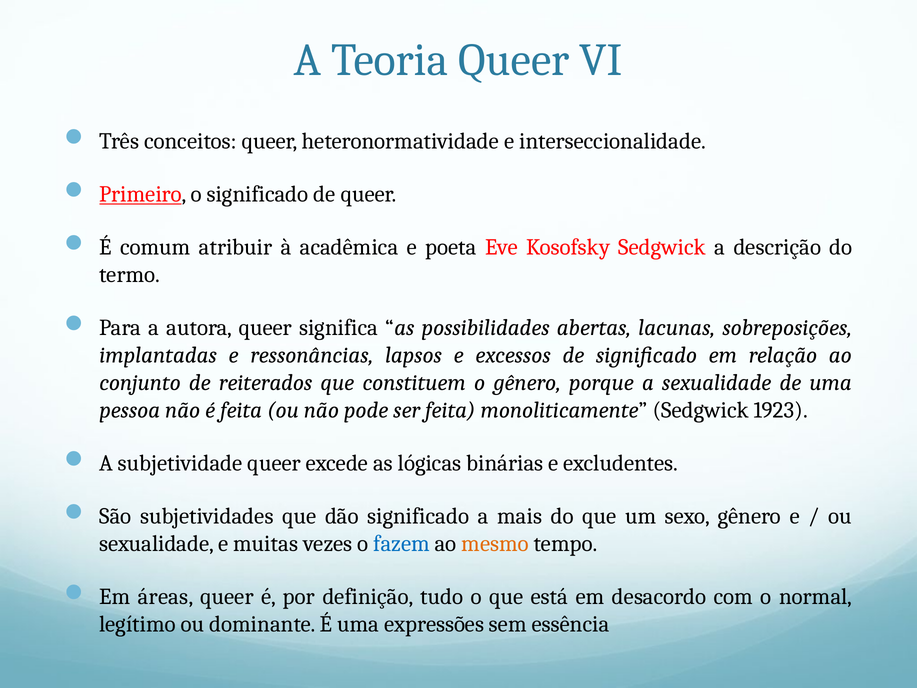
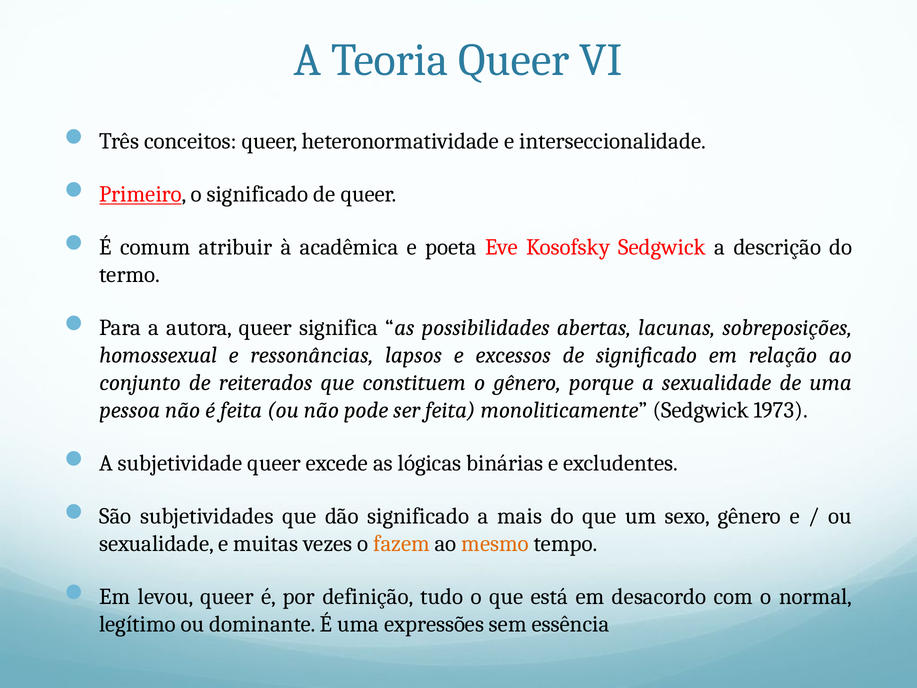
implantadas: implantadas -> homossexual
1923: 1923 -> 1973
fazem colour: blue -> orange
áreas: áreas -> levou
